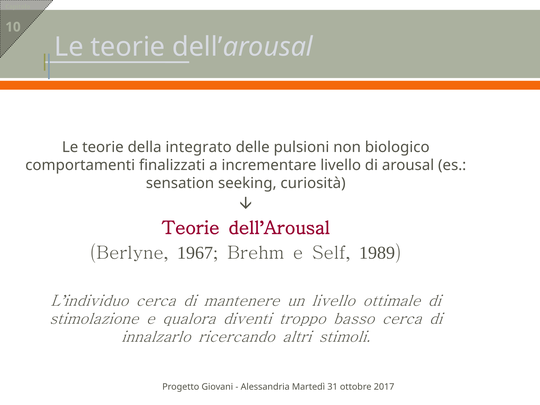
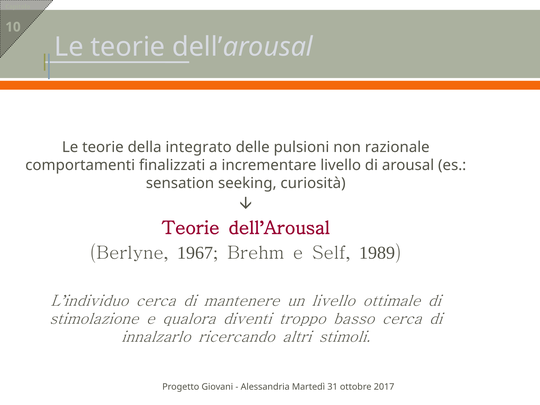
biologico: biologico -> razionale
